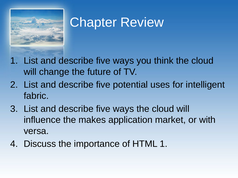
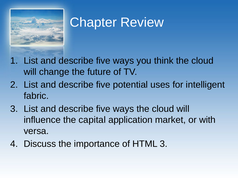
makes: makes -> capital
HTML 1: 1 -> 3
